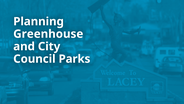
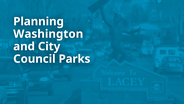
Greenhouse: Greenhouse -> Washington
